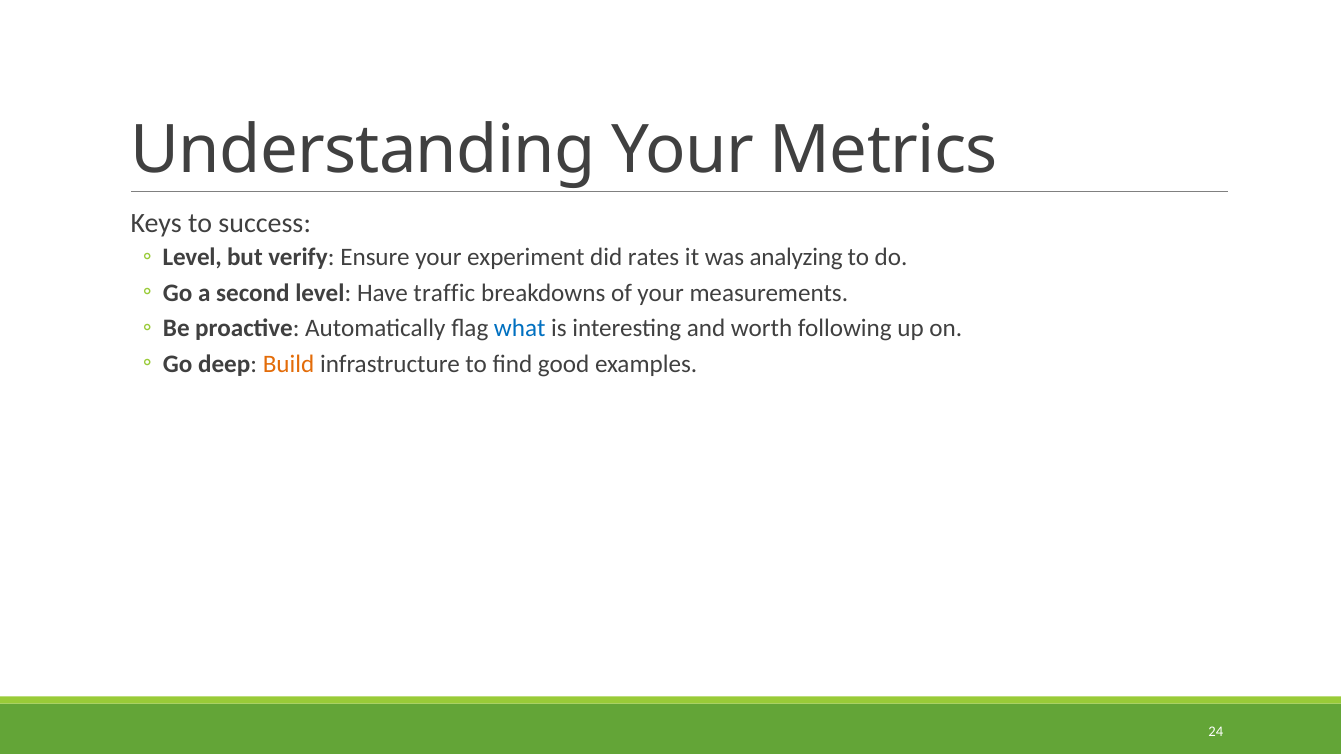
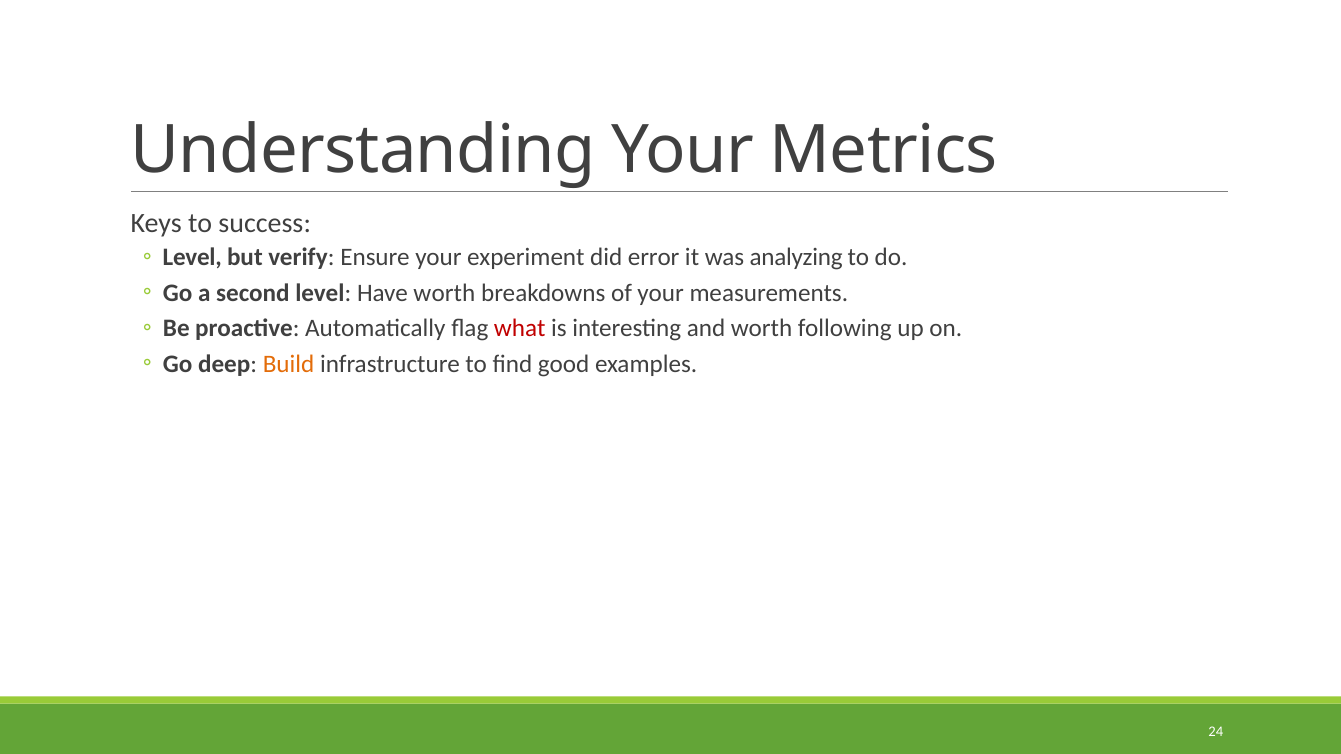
rates: rates -> error
Have traffic: traffic -> worth
what colour: blue -> red
